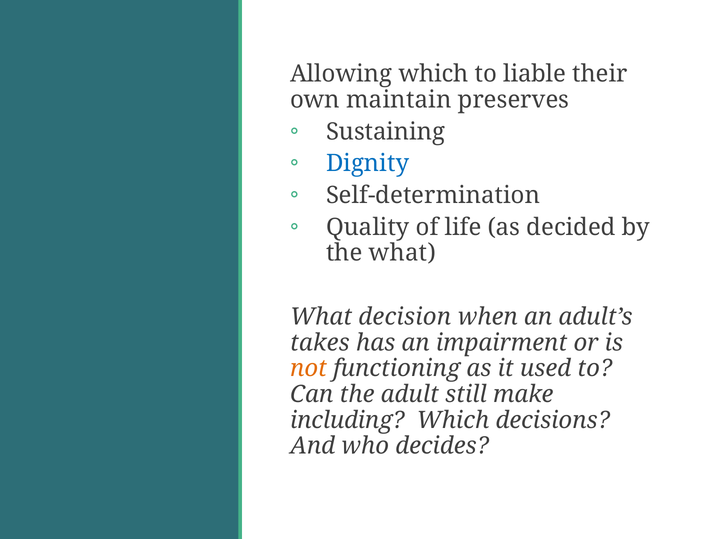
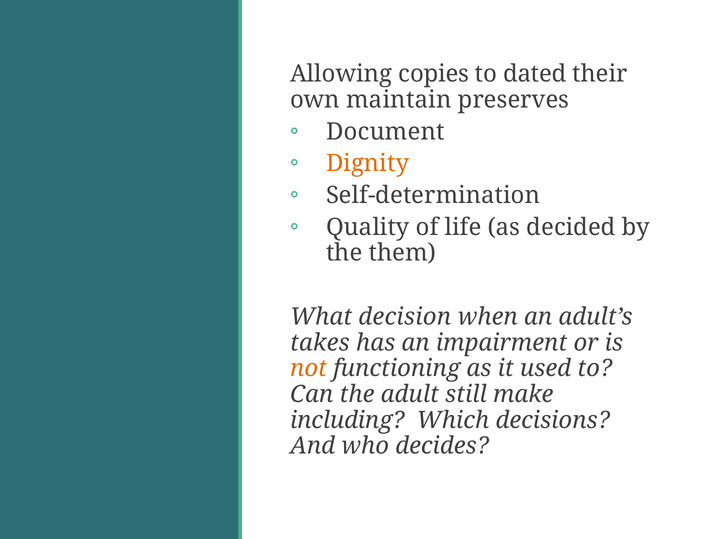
Allowing which: which -> copies
liable: liable -> dated
Sustaining: Sustaining -> Document
Dignity colour: blue -> orange
the what: what -> them
